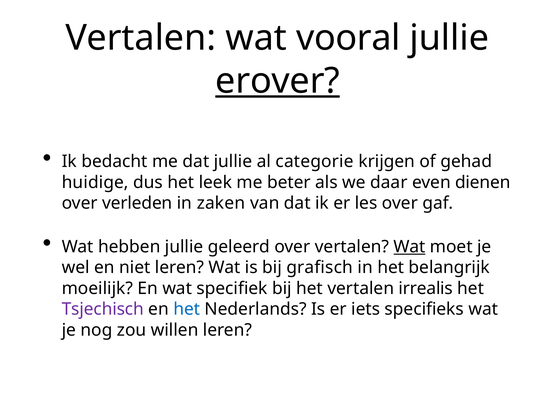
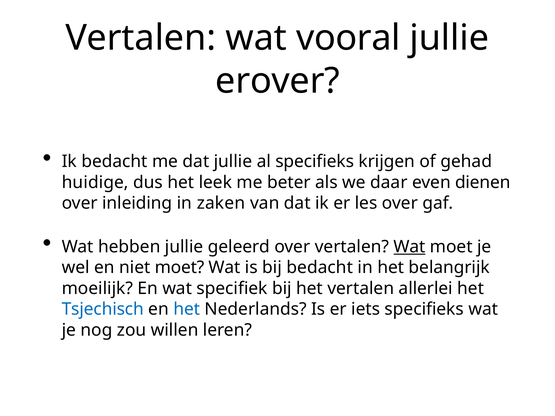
erover underline: present -> none
al categorie: categorie -> specifieks
verleden: verleden -> inleiding
niet leren: leren -> moet
bij grafisch: grafisch -> bedacht
irrealis: irrealis -> allerlei
Tsjechisch colour: purple -> blue
